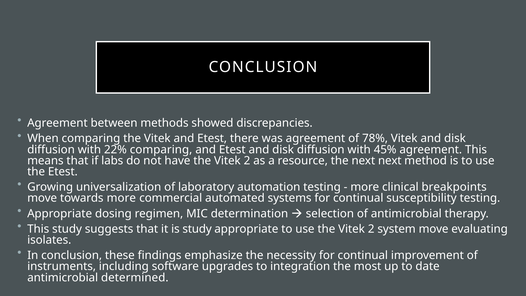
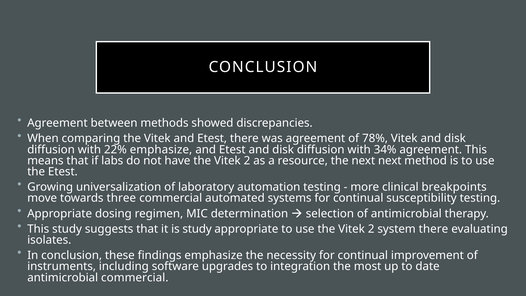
22% comparing: comparing -> emphasize
45%: 45% -> 34%
towards more: more -> three
system move: move -> there
antimicrobial determined: determined -> commercial
